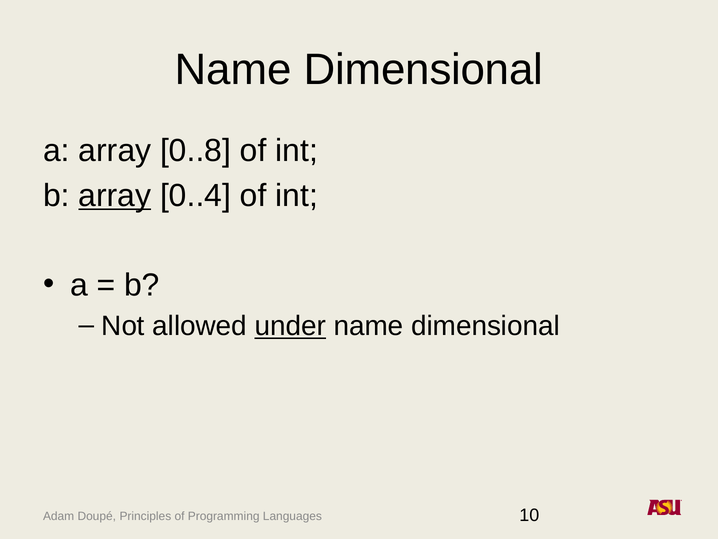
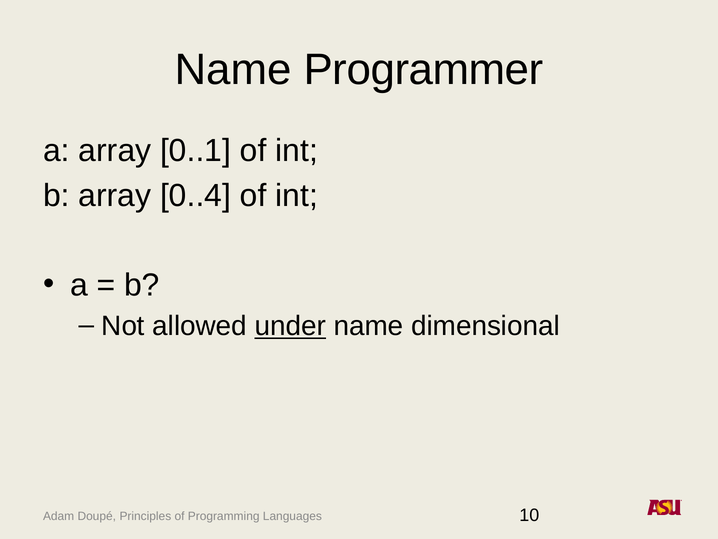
Dimensional at (423, 70): Dimensional -> Programmer
0..8: 0..8 -> 0..1
array at (115, 195) underline: present -> none
